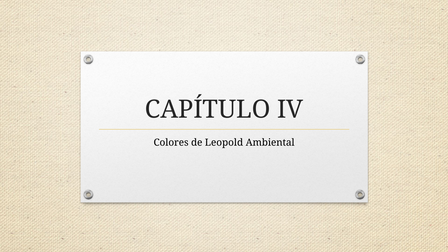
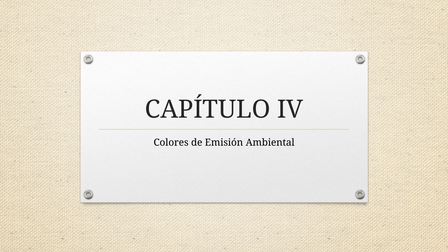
Leopold: Leopold -> Emisión
